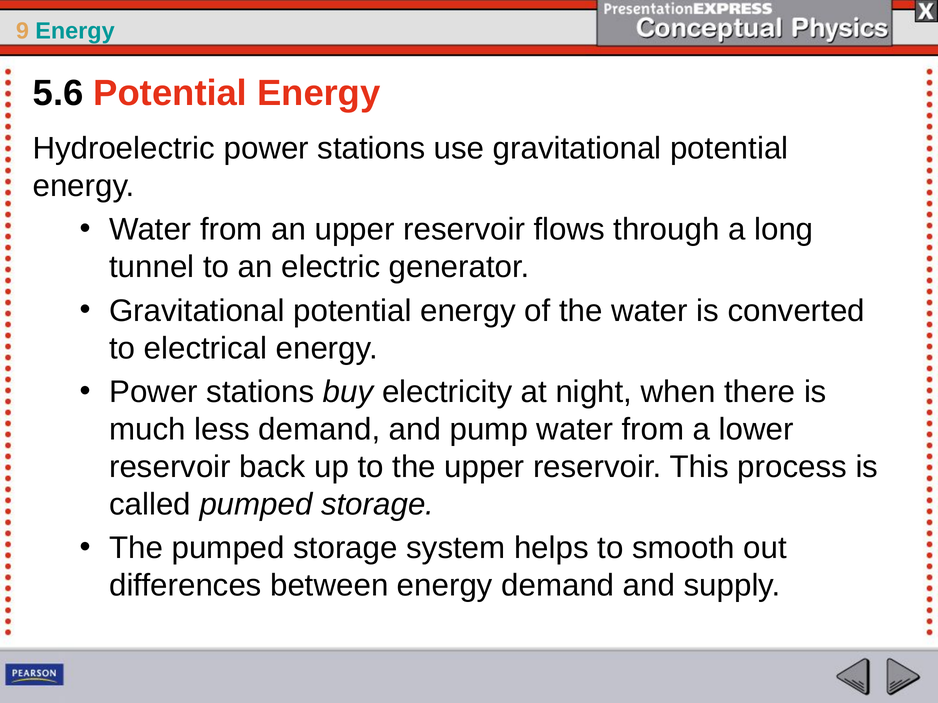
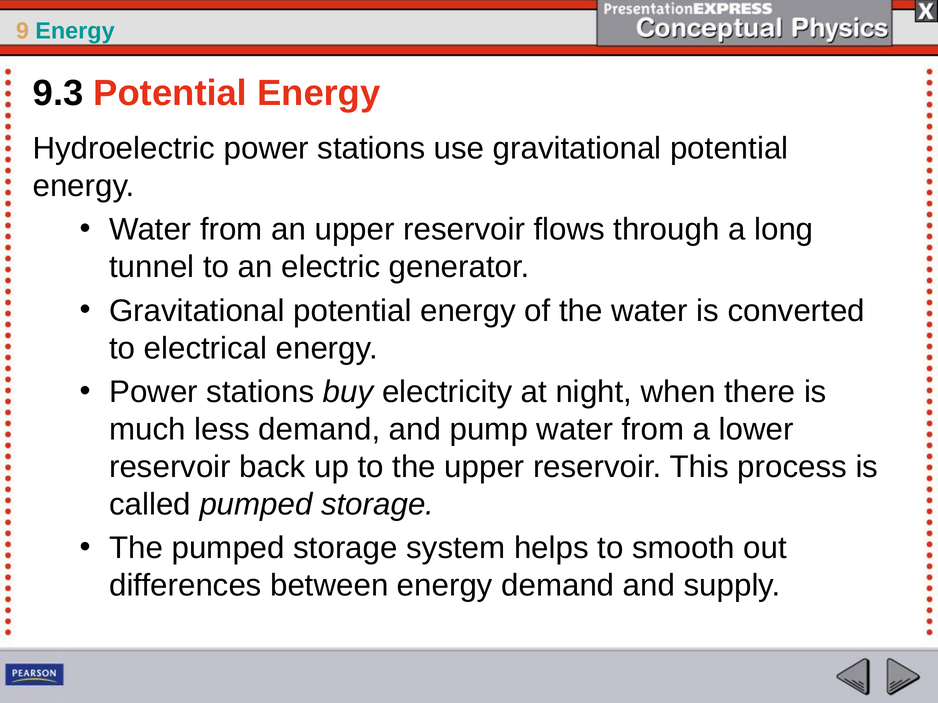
5.6: 5.6 -> 9.3
